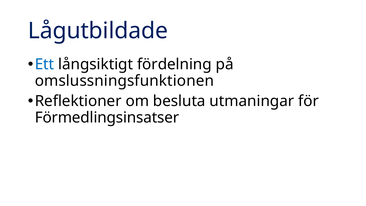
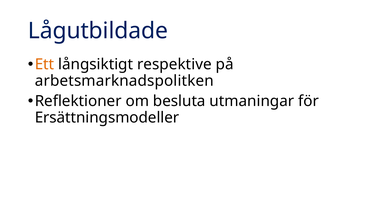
Ett colour: blue -> orange
fördelning: fördelning -> respektive
omslussningsfunktionen: omslussningsfunktionen -> arbetsmarknadspolitken
Förmedlingsinsatser: Förmedlingsinsatser -> Ersättningsmodeller
